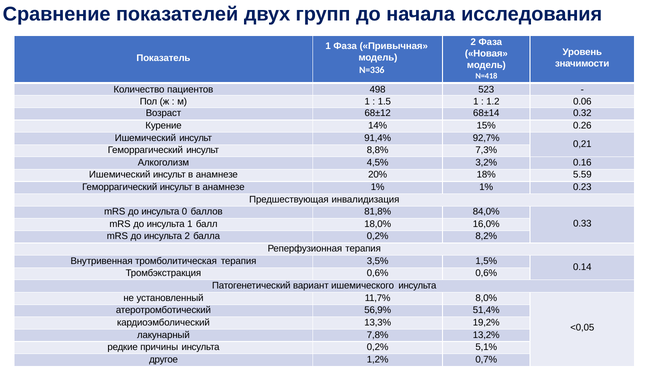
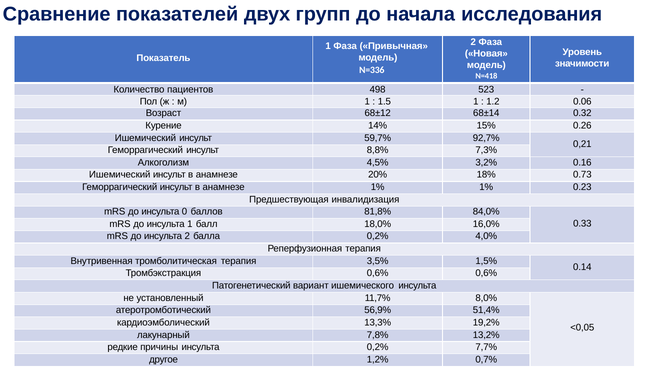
91,4%: 91,4% -> 59,7%
5.59: 5.59 -> 0.73
8,2%: 8,2% -> 4,0%
5,1%: 5,1% -> 7,7%
